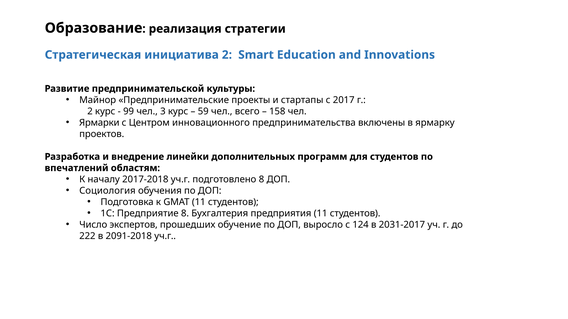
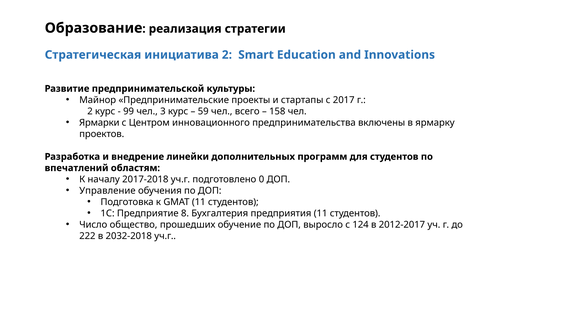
подготовлено 8: 8 -> 0
Социология: Социология -> Управление
экспертов: экспертов -> общество
2031-2017: 2031-2017 -> 2012-2017
2091-2018: 2091-2018 -> 2032-2018
